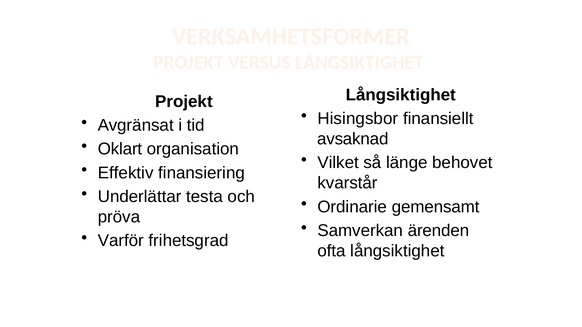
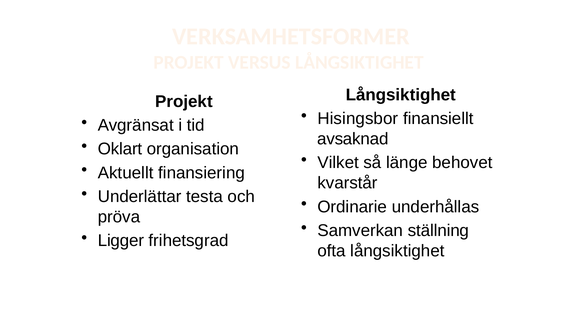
Effektiv: Effektiv -> Aktuellt
gemensamt: gemensamt -> underhållas
ärenden: ärenden -> ställning
Varför: Varför -> Ligger
